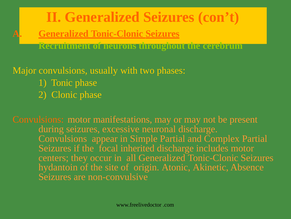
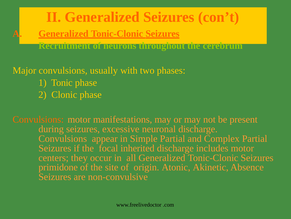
hydantoin: hydantoin -> primidone
